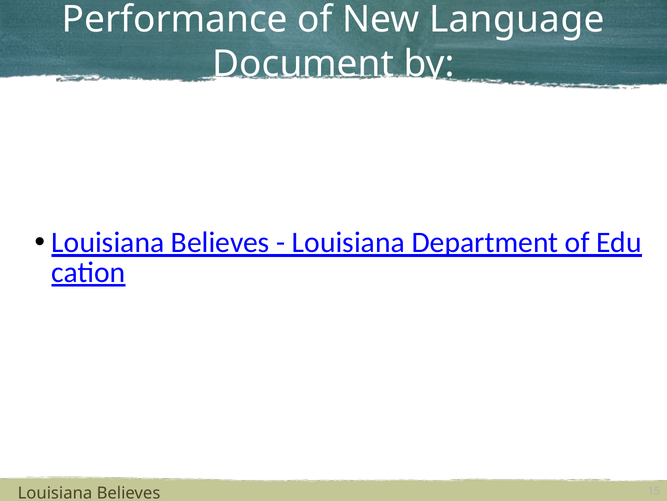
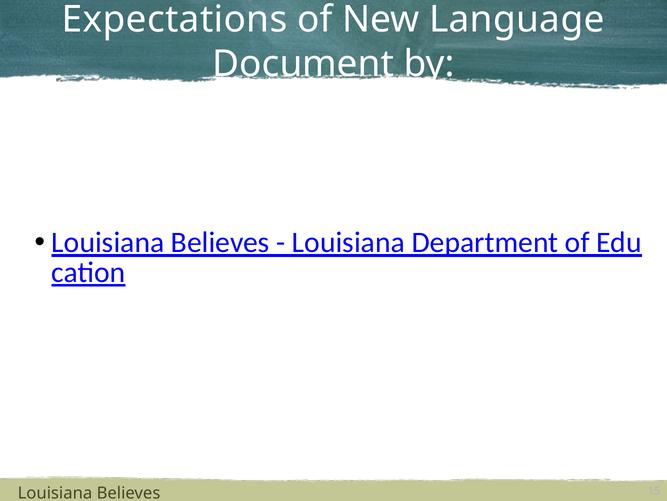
Performance: Performance -> Expectations
